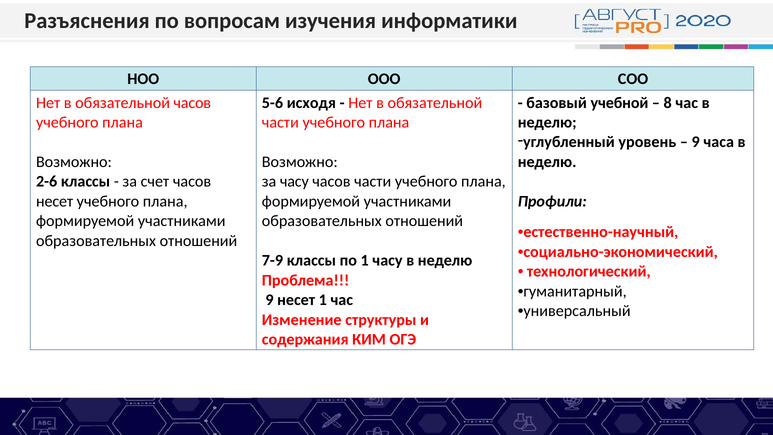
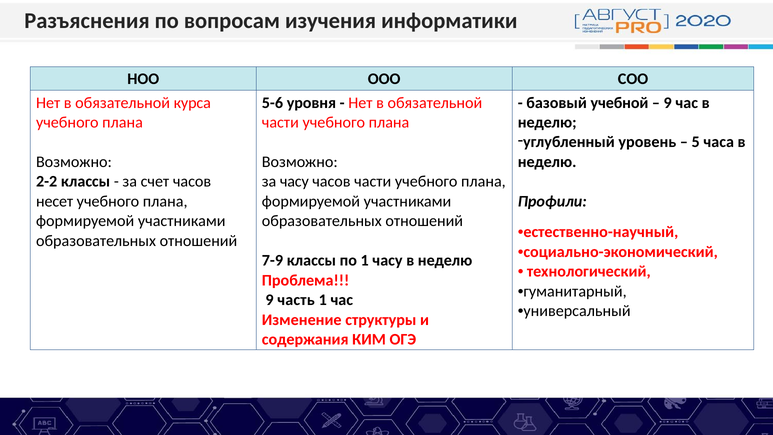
обязательной часов: часов -> курса
исходя: исходя -> уровня
8 at (668, 103): 8 -> 9
9 at (696, 142): 9 -> 5
2-6: 2-6 -> 2-2
9 несет: несет -> часть
